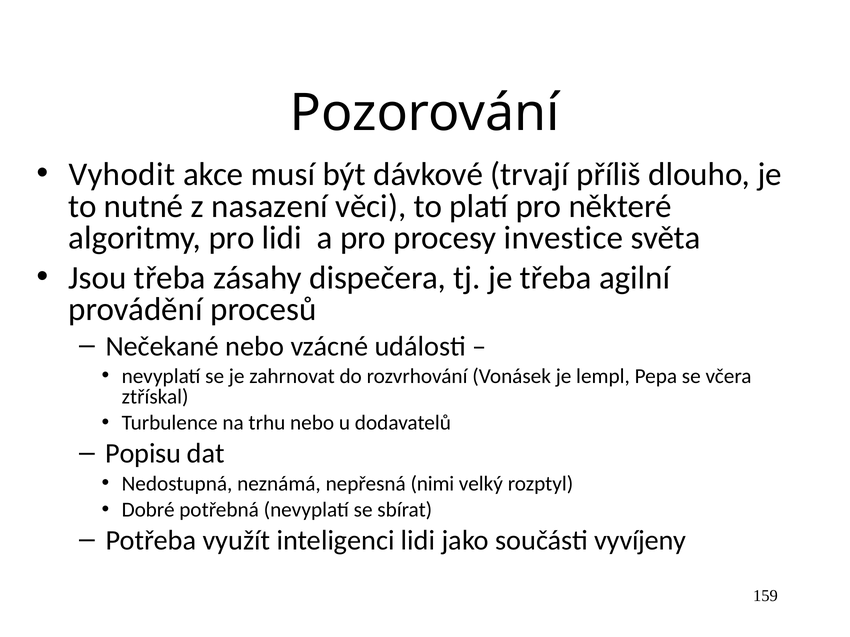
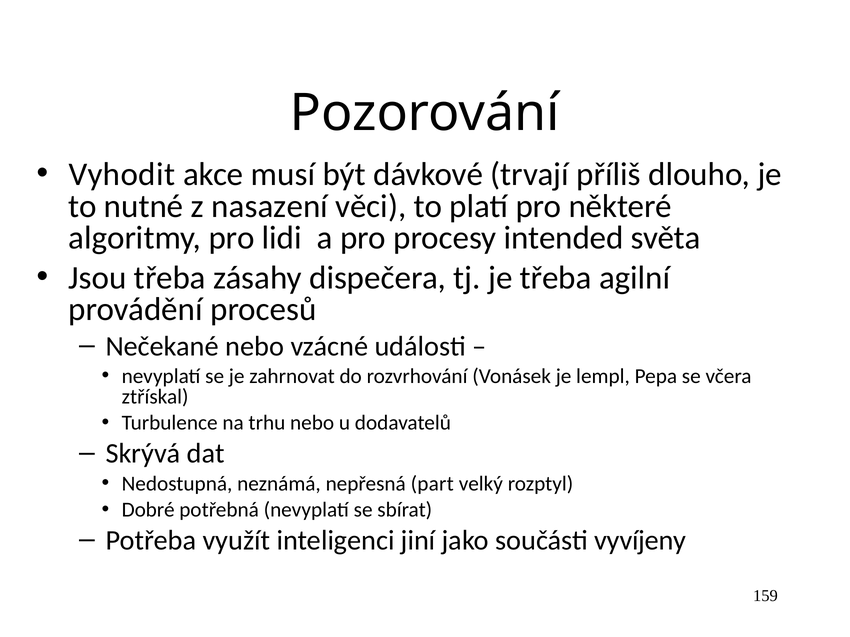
investice: investice -> intended
Popisu: Popisu -> Skrývá
nimi: nimi -> part
inteligenci lidi: lidi -> jiní
